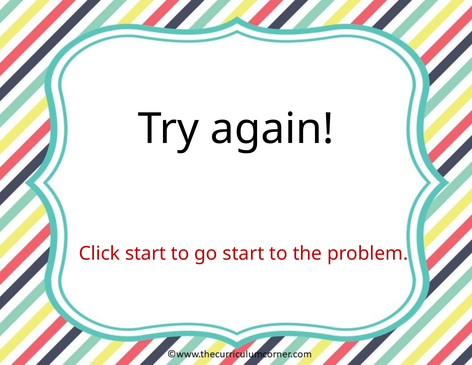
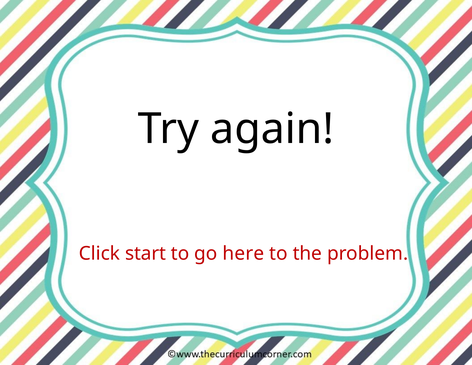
go start: start -> here
